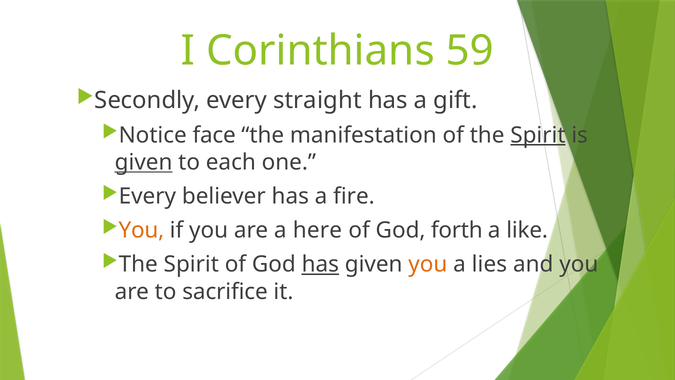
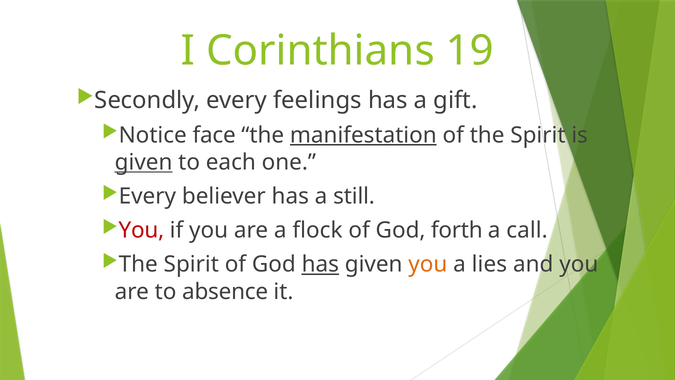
59: 59 -> 19
straight: straight -> feelings
manifestation underline: none -> present
Spirit at (538, 135) underline: present -> none
fire: fire -> still
You at (141, 230) colour: orange -> red
here: here -> flock
like: like -> call
sacrifice: sacrifice -> absence
